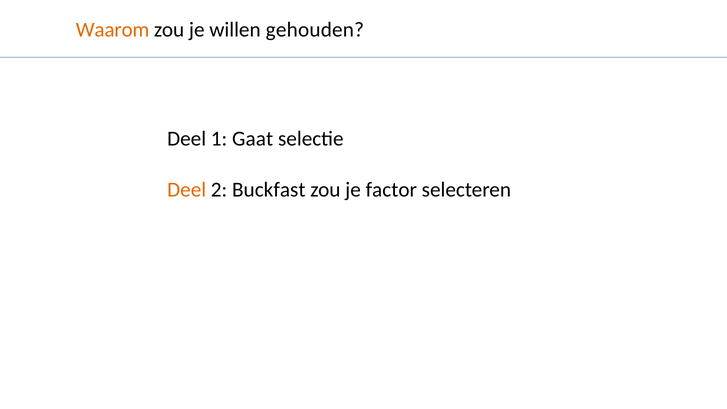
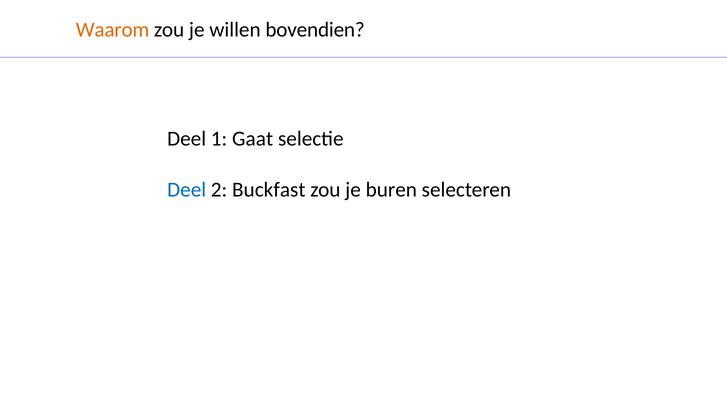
gehouden: gehouden -> bovendien
Deel at (187, 190) colour: orange -> blue
factor: factor -> buren
